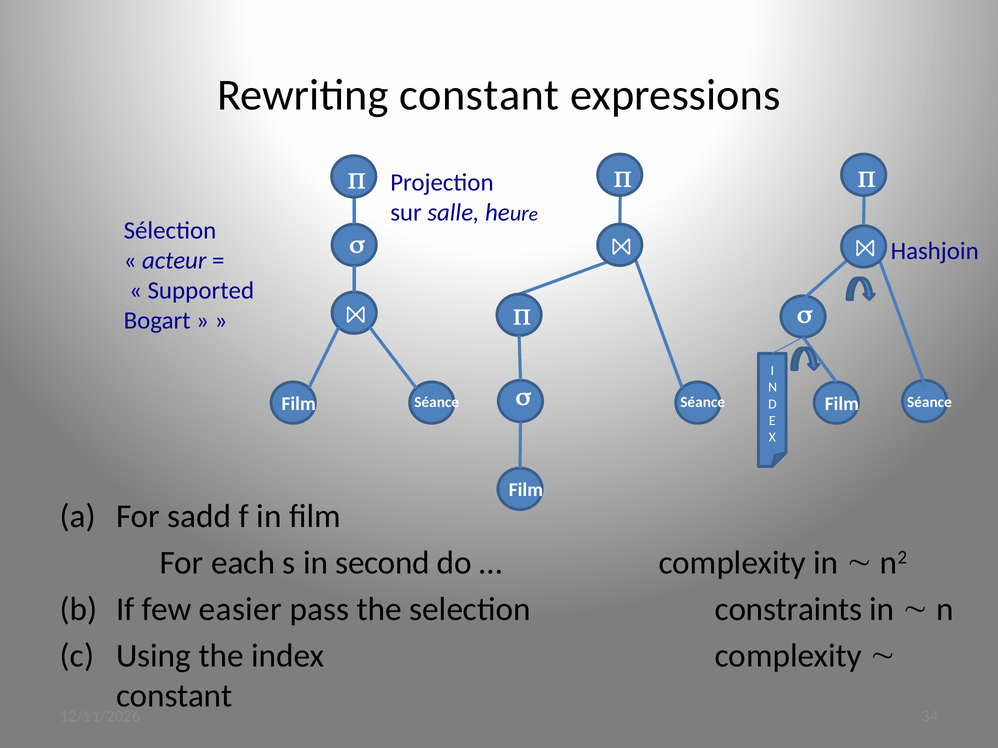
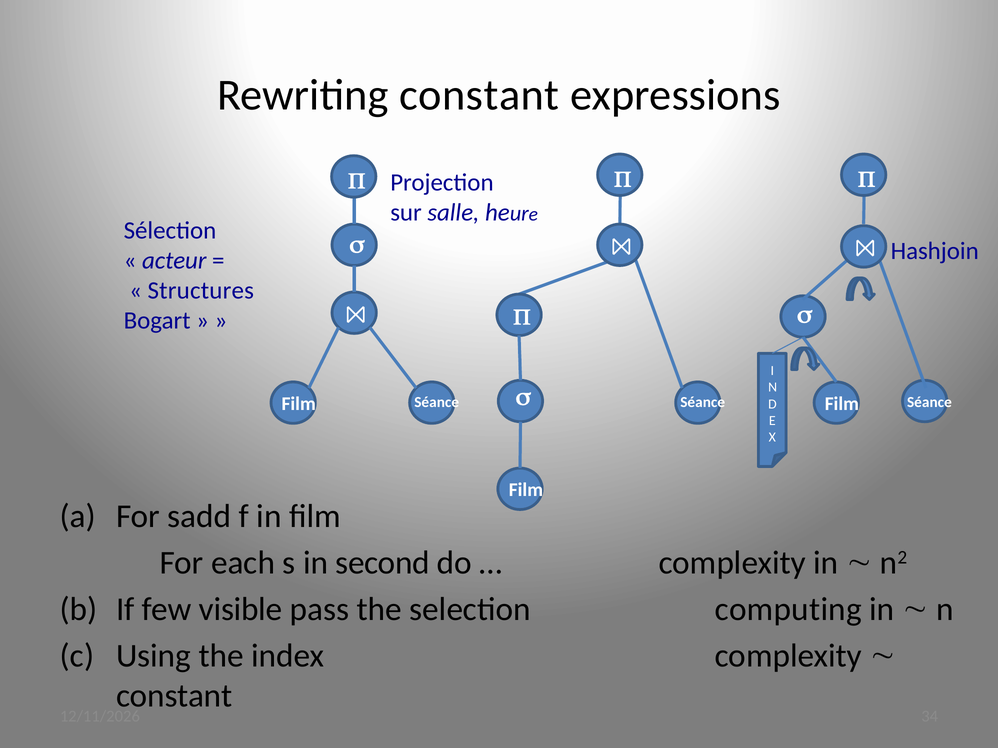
Supported: Supported -> Structures
easier: easier -> visible
constraints: constraints -> computing
